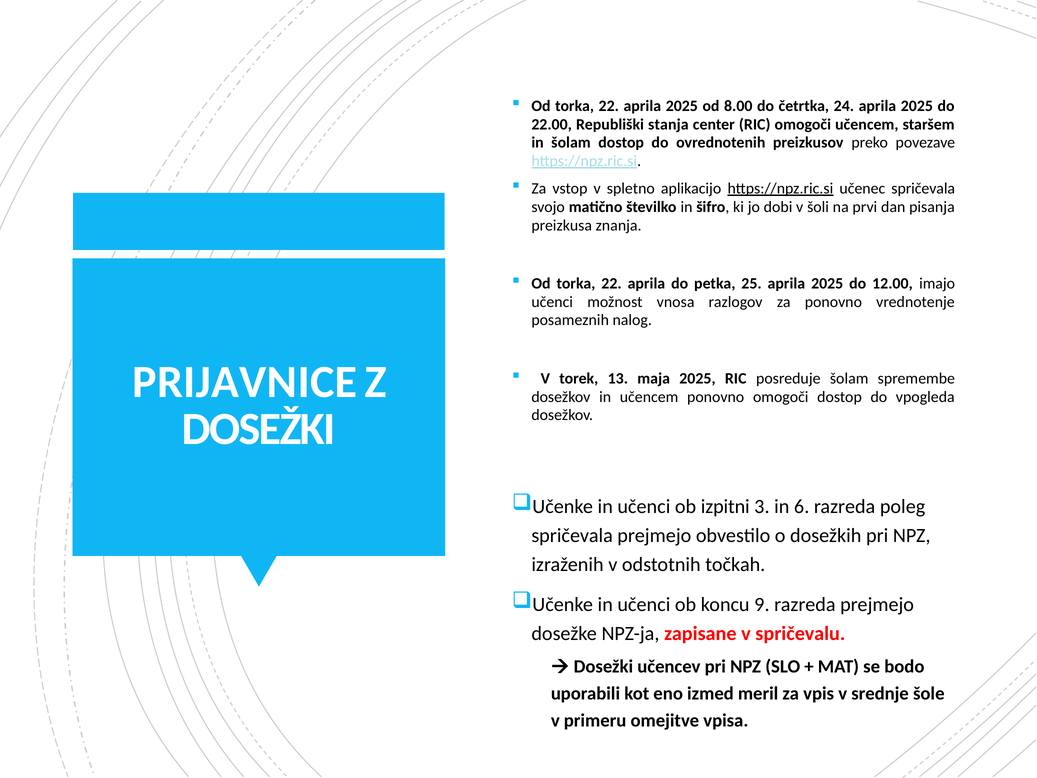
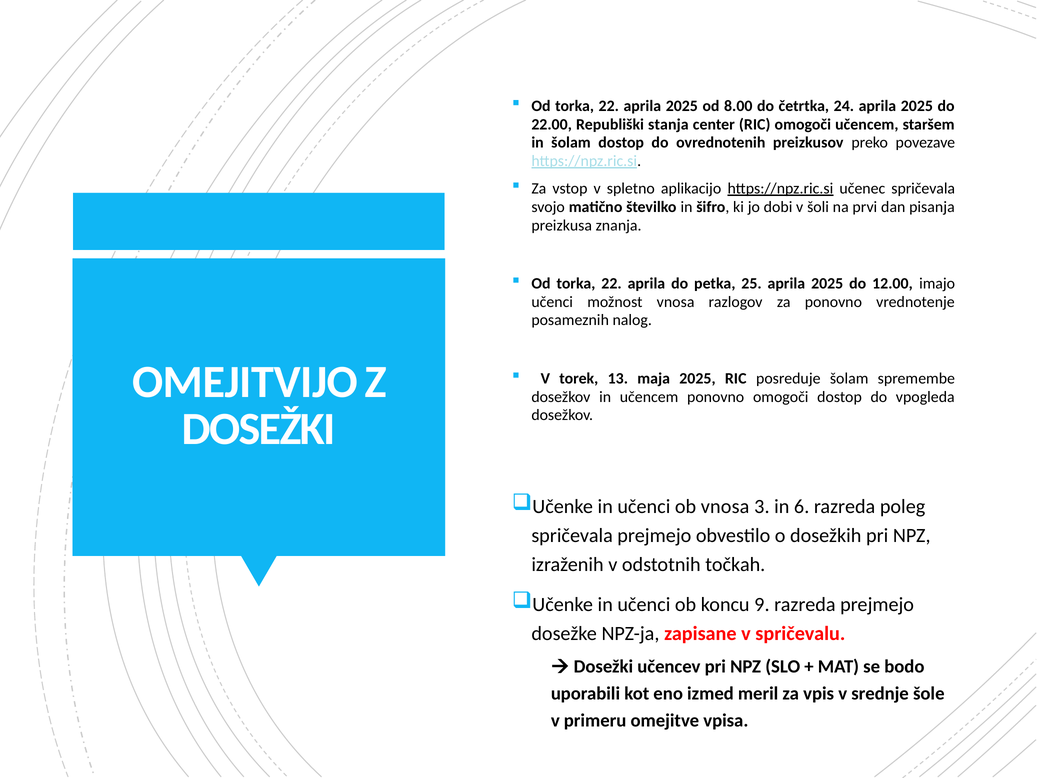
PRIJAVNICE: PRIJAVNICE -> OMEJITVIJO
ob izpitni: izpitni -> vnosa
